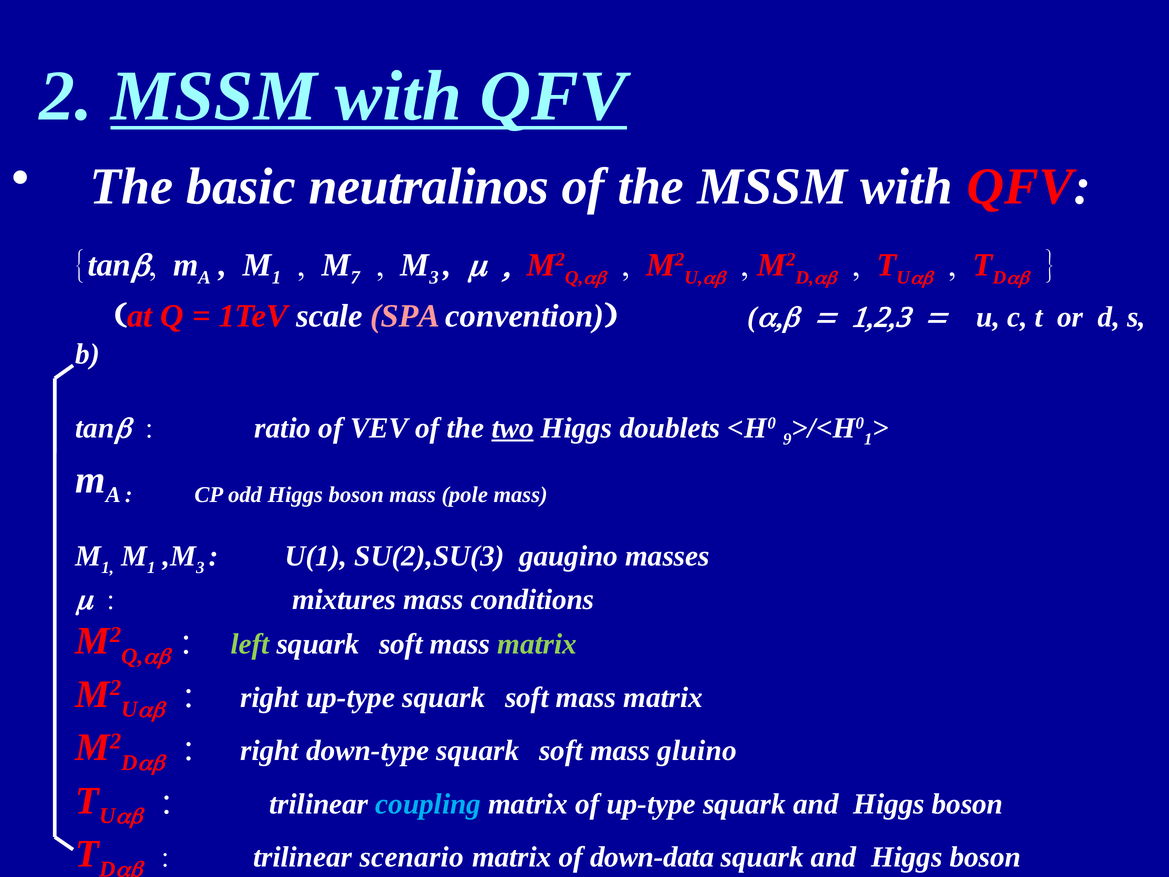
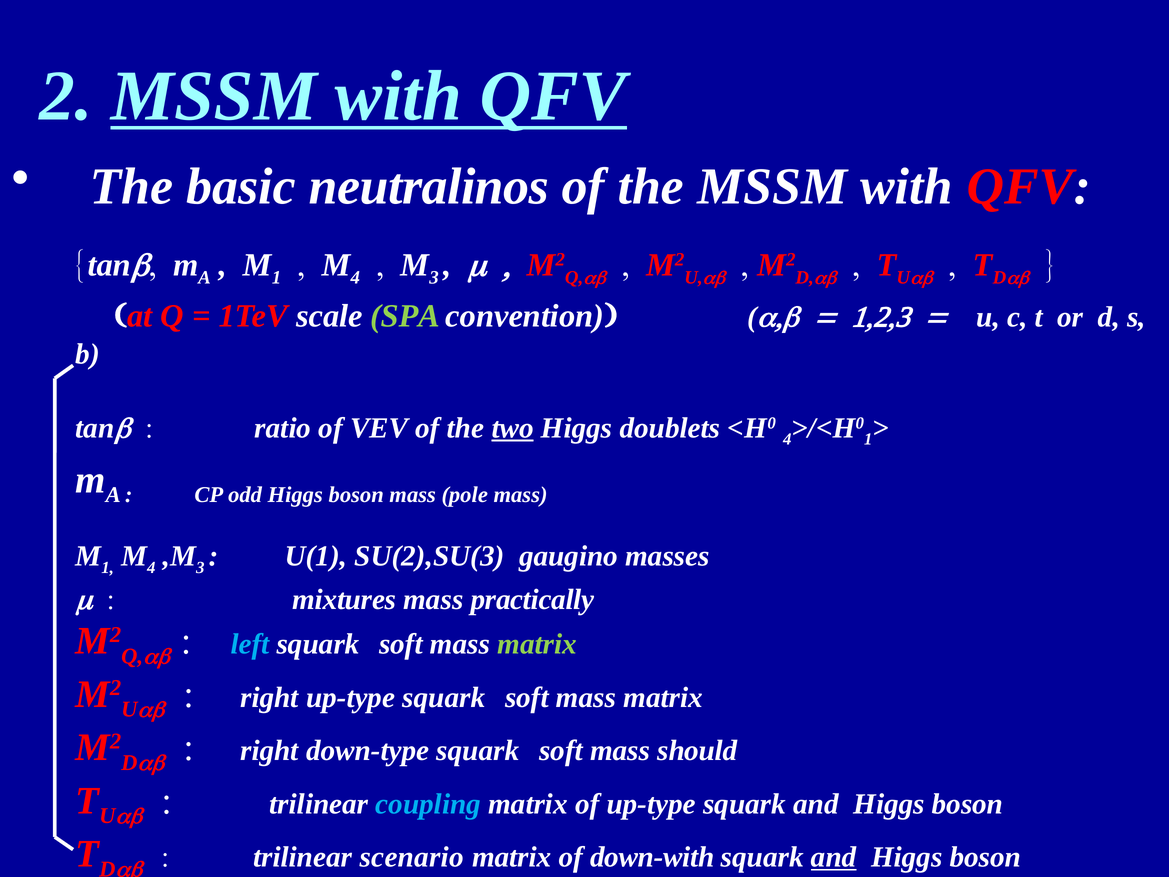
7 at (355, 278): 7 -> 4
SPA colour: pink -> light green
<H0 9: 9 -> 4
1 at (151, 567): 1 -> 4
conditions: conditions -> practically
left colour: light green -> light blue
gluino: gluino -> should
down-data: down-data -> down-with
and at (834, 857) underline: none -> present
